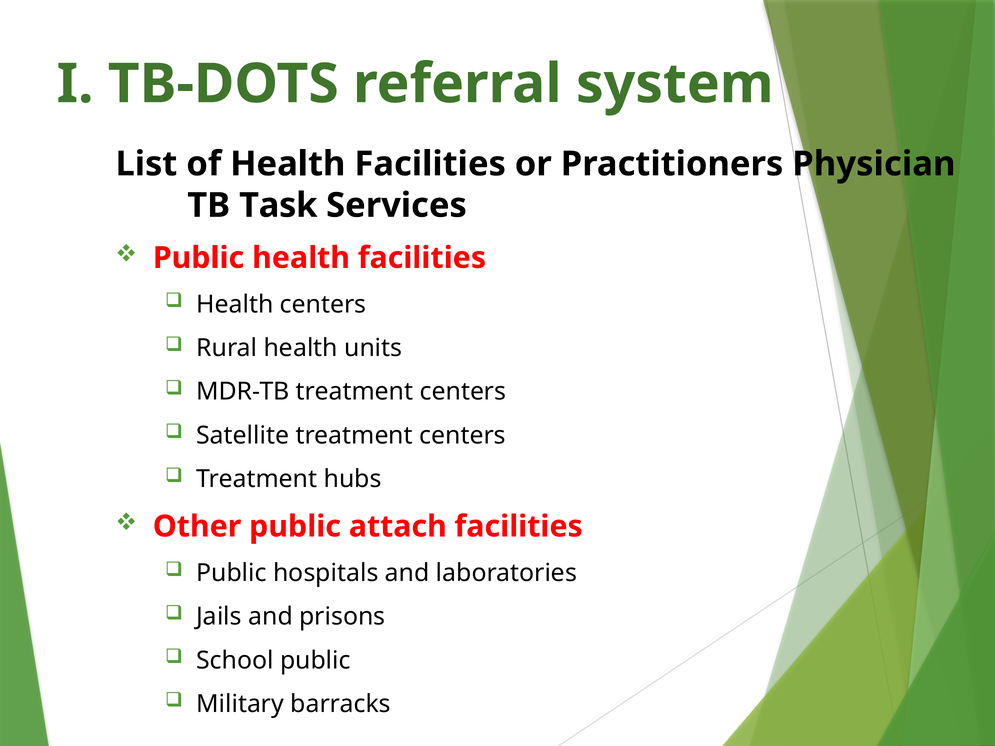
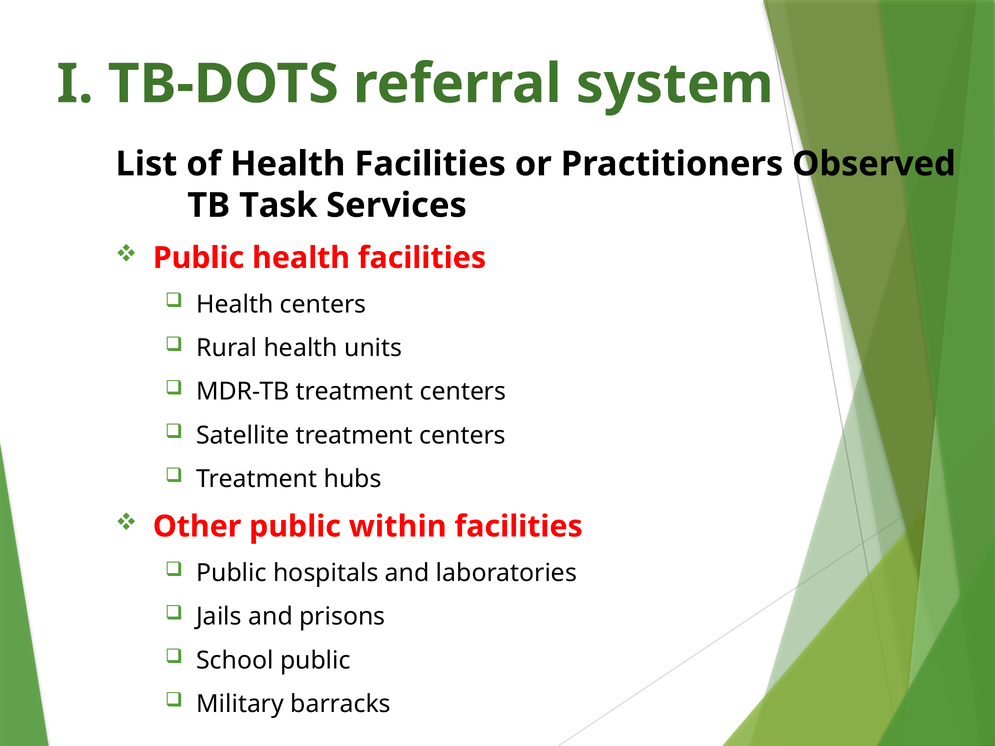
Physician: Physician -> Observed
attach: attach -> within
